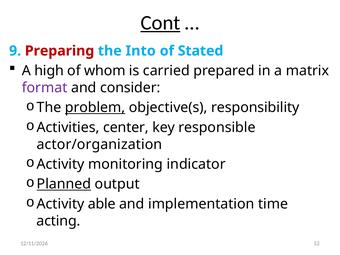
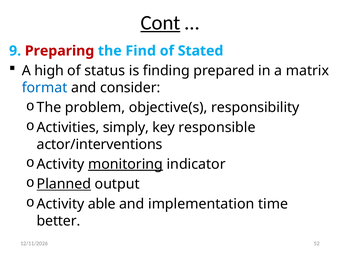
Into: Into -> Find
whom: whom -> status
carried: carried -> finding
format colour: purple -> blue
problem underline: present -> none
center: center -> simply
actor/organization: actor/organization -> actor/interventions
monitoring underline: none -> present
acting: acting -> better
